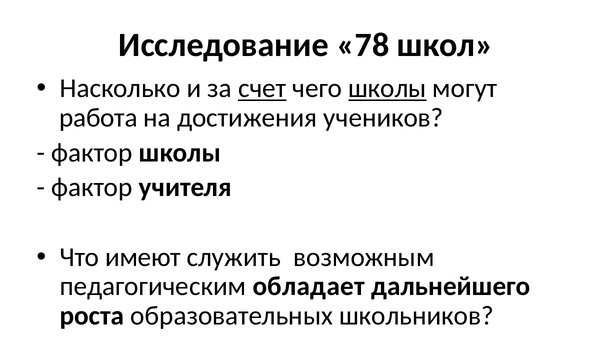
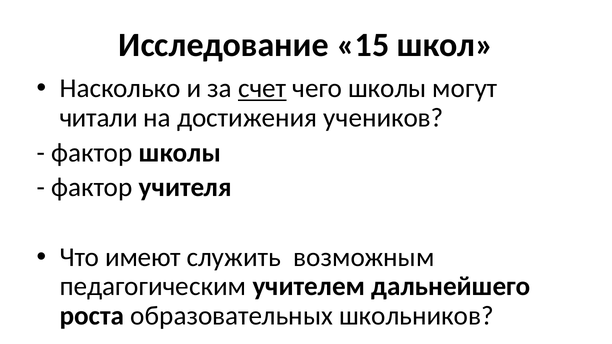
78: 78 -> 15
школы at (387, 89) underline: present -> none
работа: работа -> читали
обладает: обладает -> учителем
